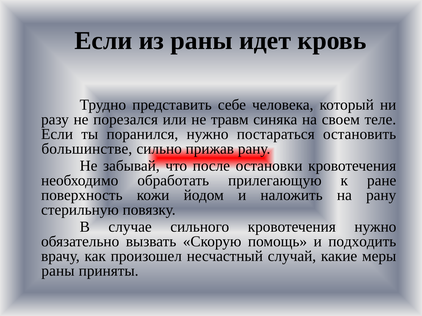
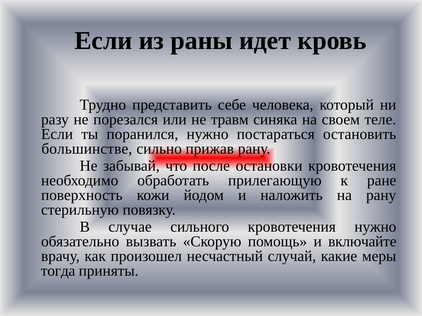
подходить: подходить -> включайте
раны at (58, 271): раны -> тогда
